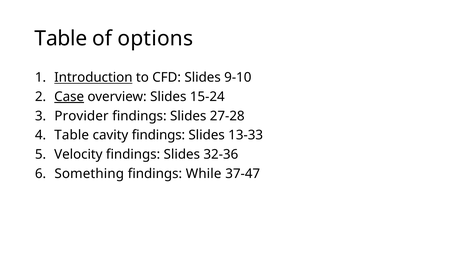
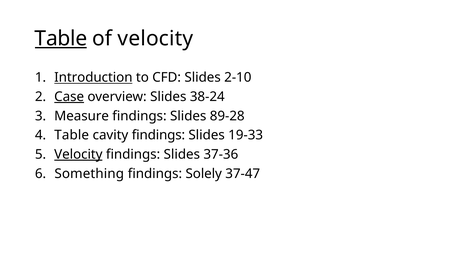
Table at (61, 38) underline: none -> present
of options: options -> velocity
9-10: 9-10 -> 2-10
15-24: 15-24 -> 38-24
Provider: Provider -> Measure
27-28: 27-28 -> 89-28
13-33: 13-33 -> 19-33
Velocity at (78, 154) underline: none -> present
32-36: 32-36 -> 37-36
While: While -> Solely
